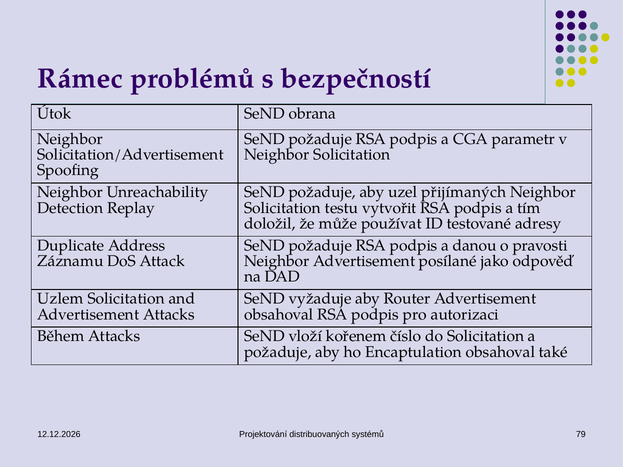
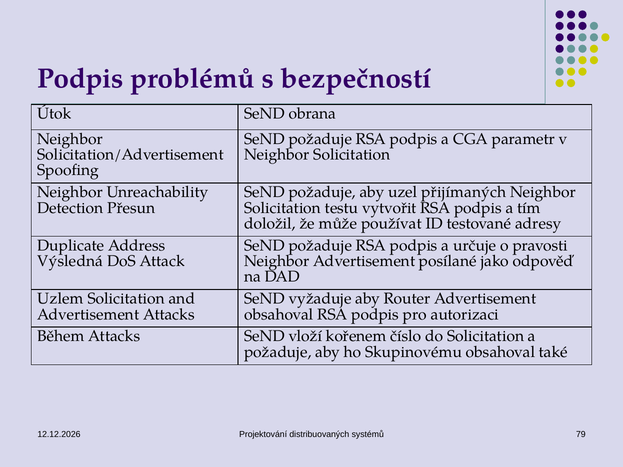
Rámec at (80, 79): Rámec -> Podpis
Replay: Replay -> Přesun
danou: danou -> určuje
Záznamu: Záznamu -> Výsledná
Encaptulation: Encaptulation -> Skupinovému
